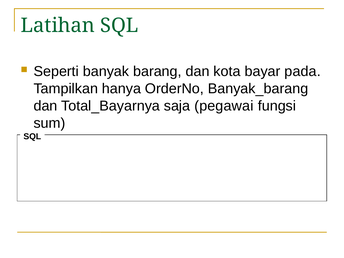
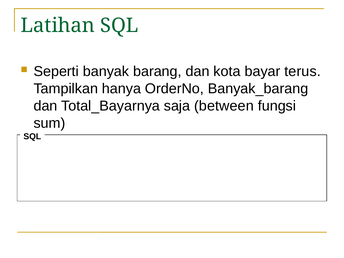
pada: pada -> terus
pegawai: pegawai -> between
